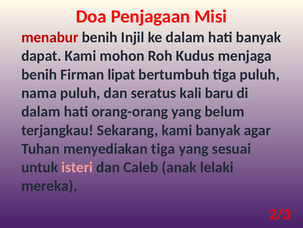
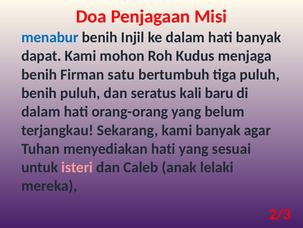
menabur colour: red -> blue
lipat: lipat -> satu
nama at (39, 93): nama -> benih
menyediakan tiga: tiga -> hati
